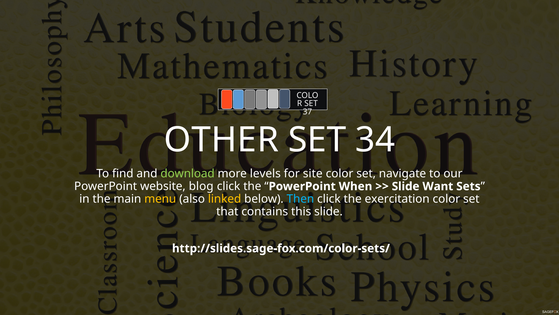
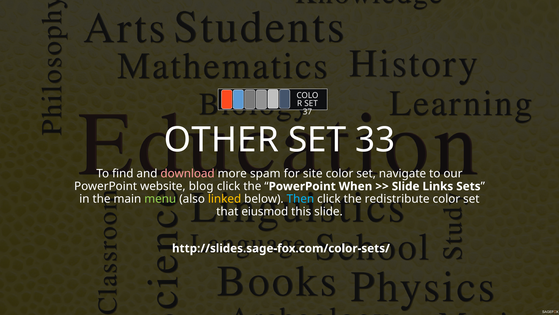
34: 34 -> 33
download colour: light green -> pink
levels: levels -> spam
Want: Want -> Links
menu colour: yellow -> light green
exercitation: exercitation -> redistribute
contains: contains -> eiusmod
